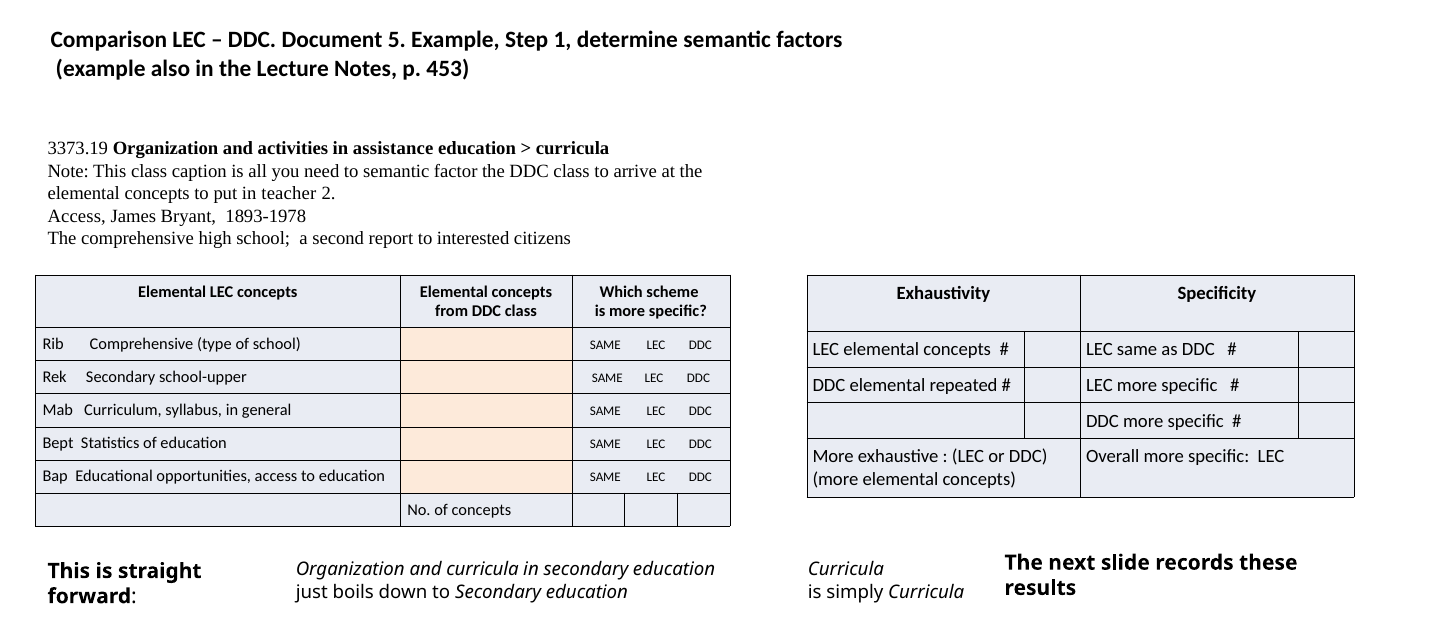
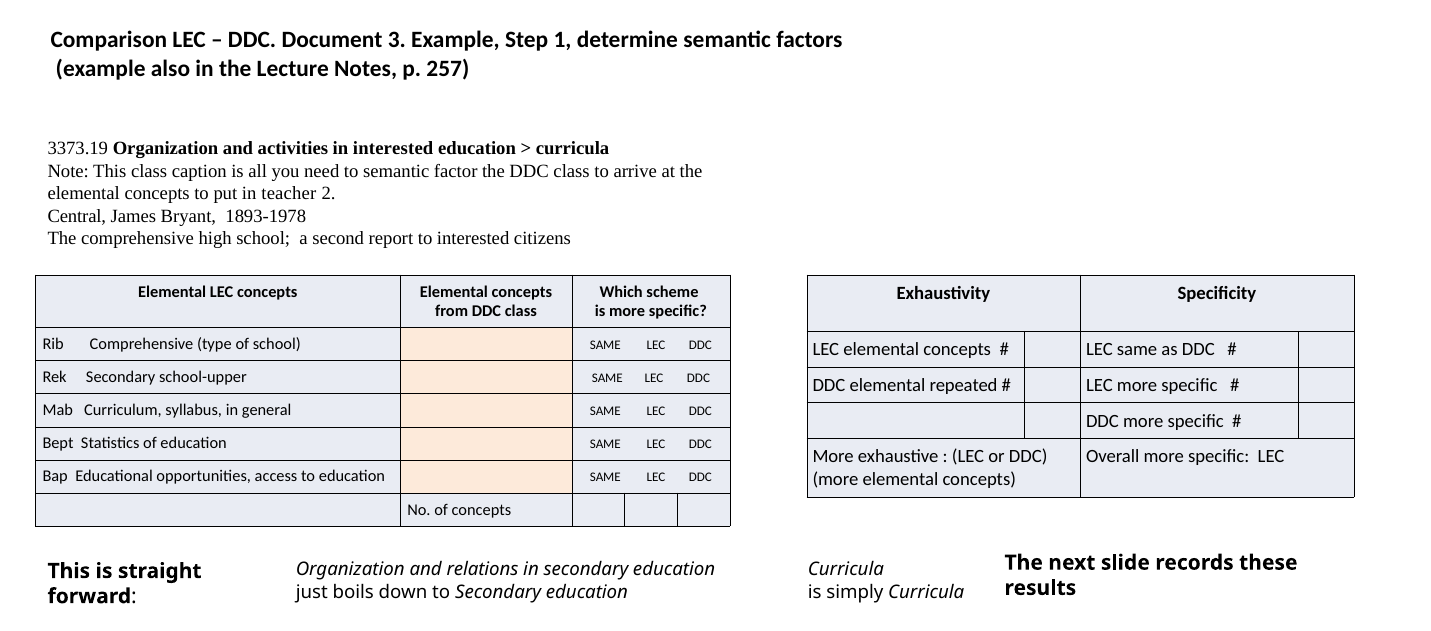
5: 5 -> 3
453: 453 -> 257
in assistance: assistance -> interested
Access at (77, 216): Access -> Central
and curricula: curricula -> relations
